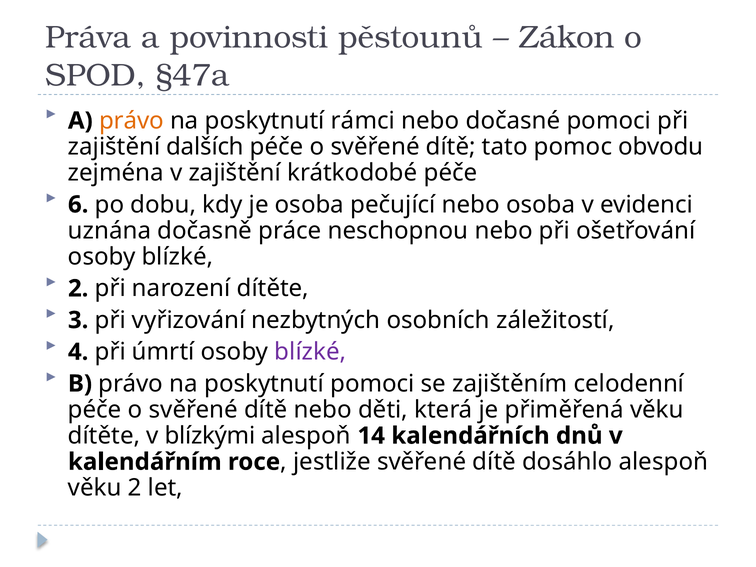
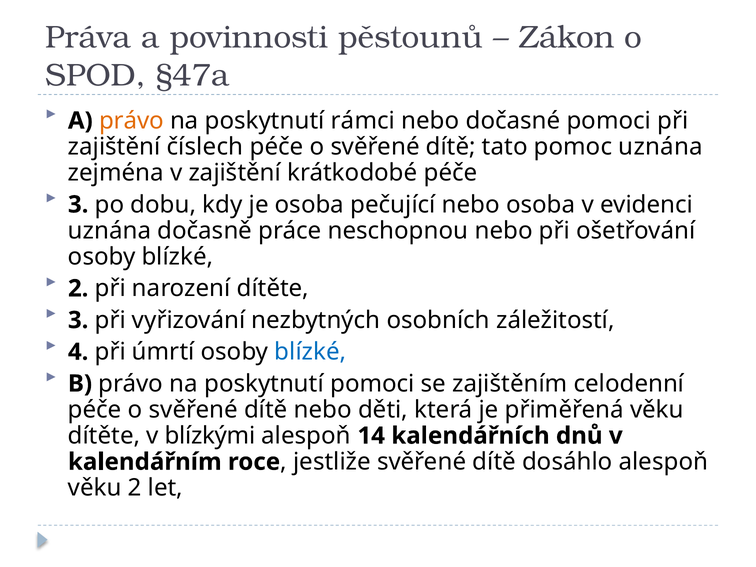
dalších: dalších -> číslech
pomoc obvodu: obvodu -> uznána
6 at (78, 205): 6 -> 3
blízké at (310, 352) colour: purple -> blue
